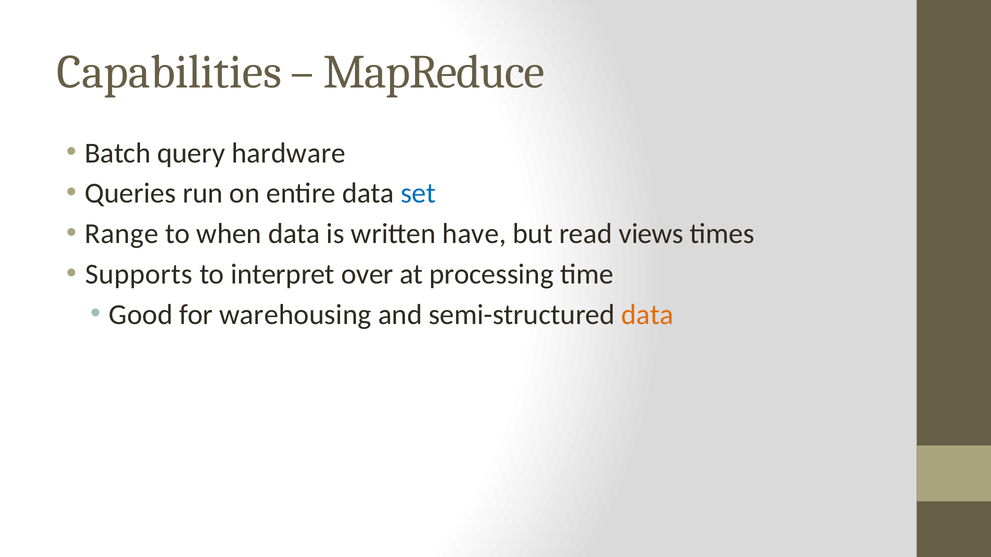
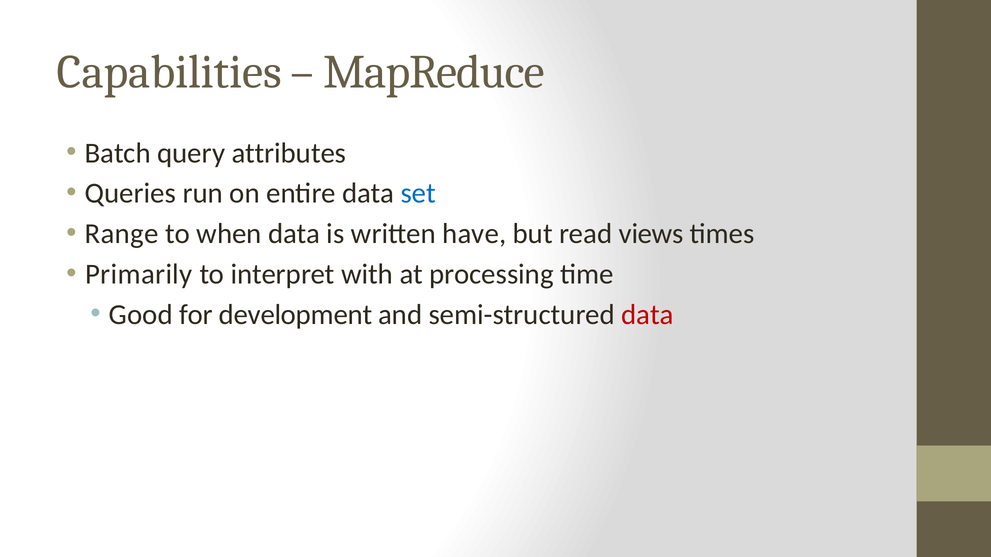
hardware: hardware -> attributes
Supports: Supports -> Primarily
over: over -> with
warehousing: warehousing -> development
data at (647, 315) colour: orange -> red
